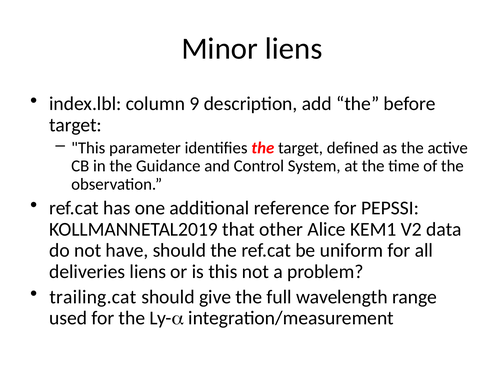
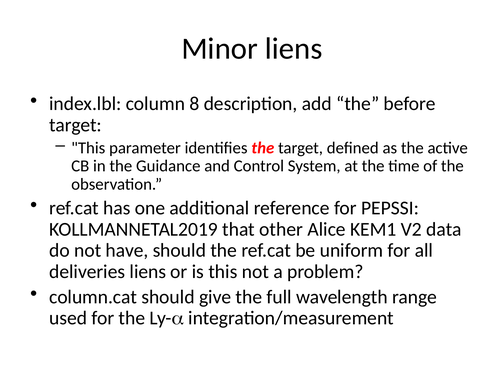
9: 9 -> 8
trailing.cat: trailing.cat -> column.cat
